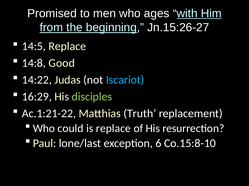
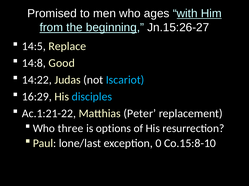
disciples colour: light green -> light blue
Truth: Truth -> Peter
could: could -> three
is replace: replace -> options
6: 6 -> 0
